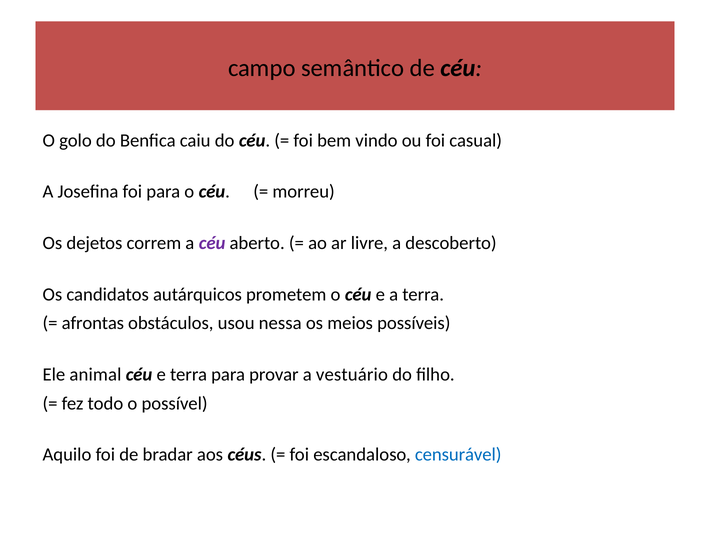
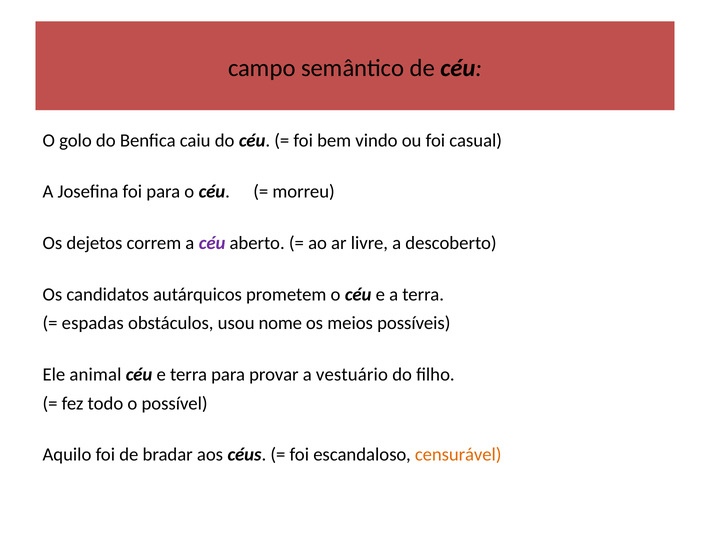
afrontas: afrontas -> espadas
nessa: nessa -> nome
censurável colour: blue -> orange
